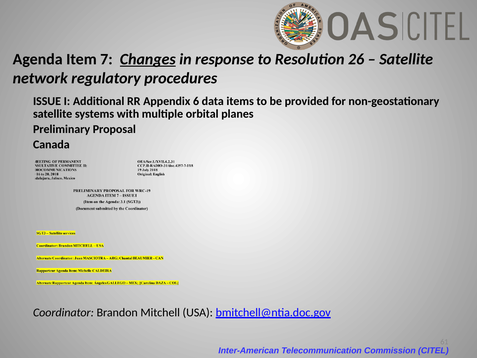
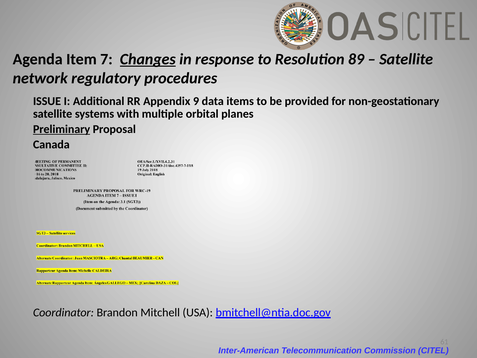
26: 26 -> 89
6: 6 -> 9
Preliminary underline: none -> present
